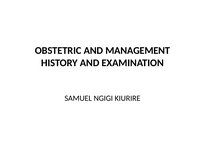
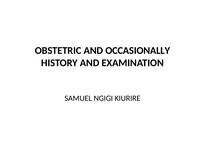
MANAGEMENT: MANAGEMENT -> OCCASIONALLY
